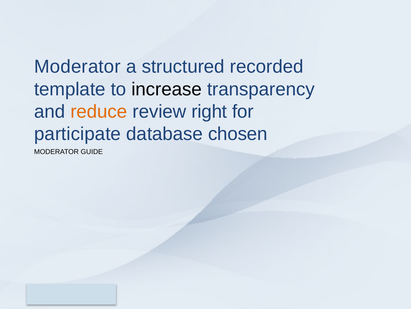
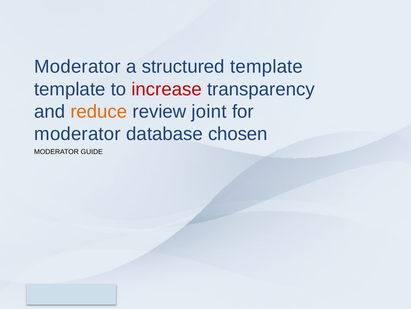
structured recorded: recorded -> template
increase colour: black -> red
right: right -> joint
participate at (78, 134): participate -> moderator
